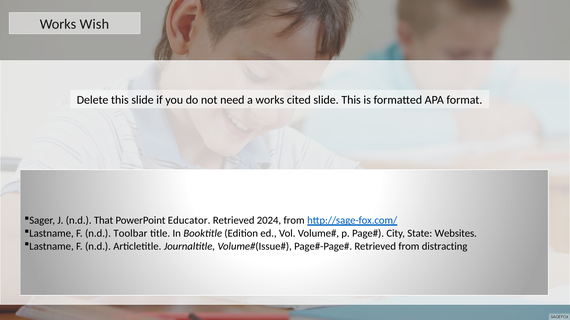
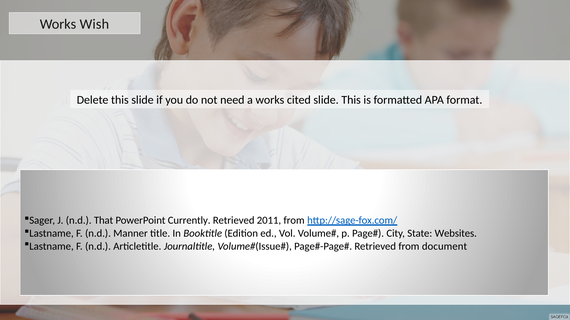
Educator: Educator -> Currently
2024: 2024 -> 2011
Toolbar: Toolbar -> Manner
distracting: distracting -> document
